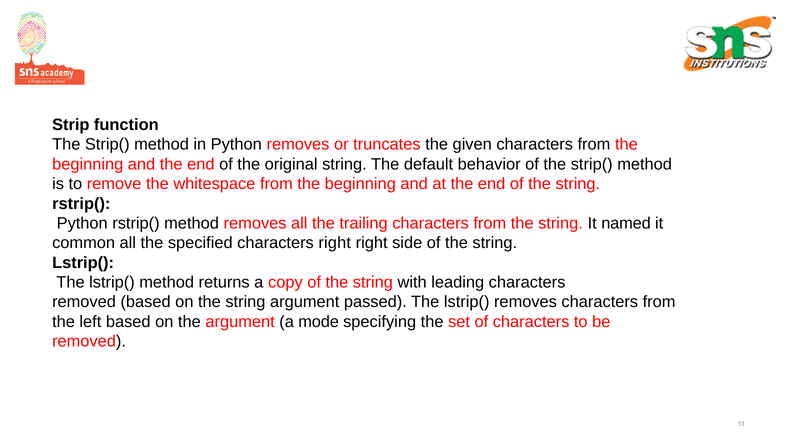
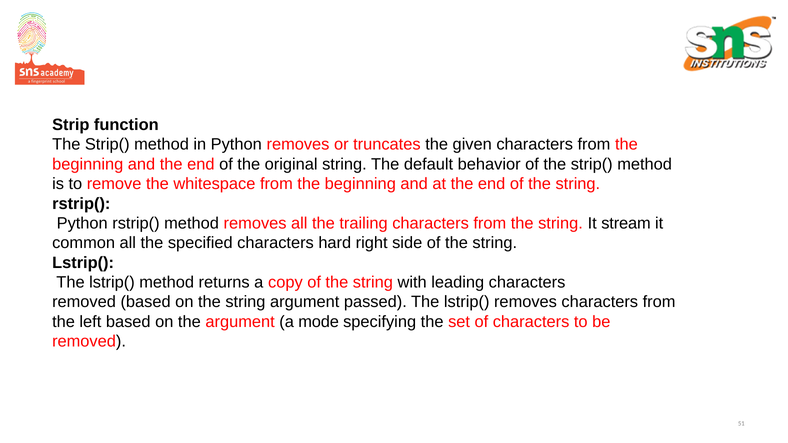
named: named -> stream
characters right: right -> hard
